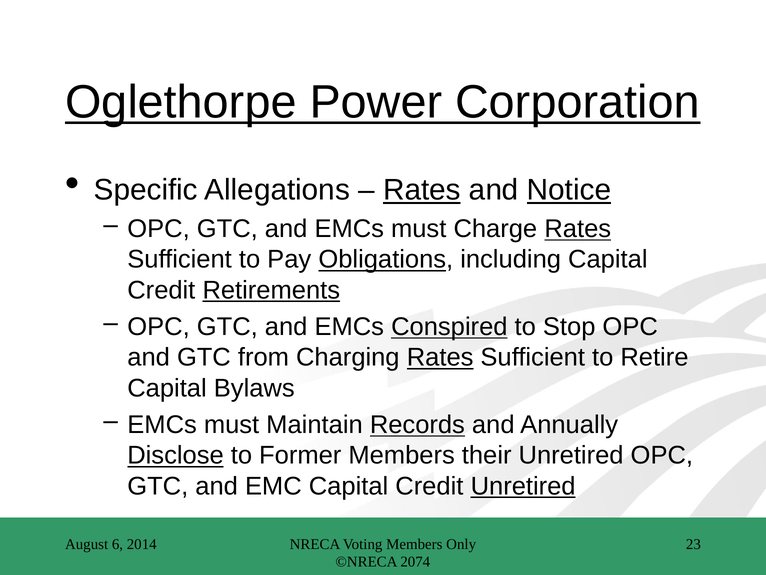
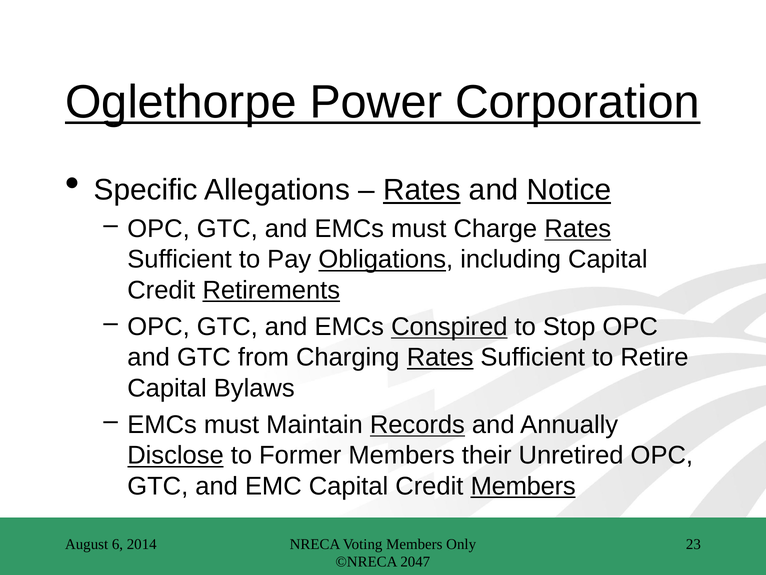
Credit Unretired: Unretired -> Members
2074: 2074 -> 2047
